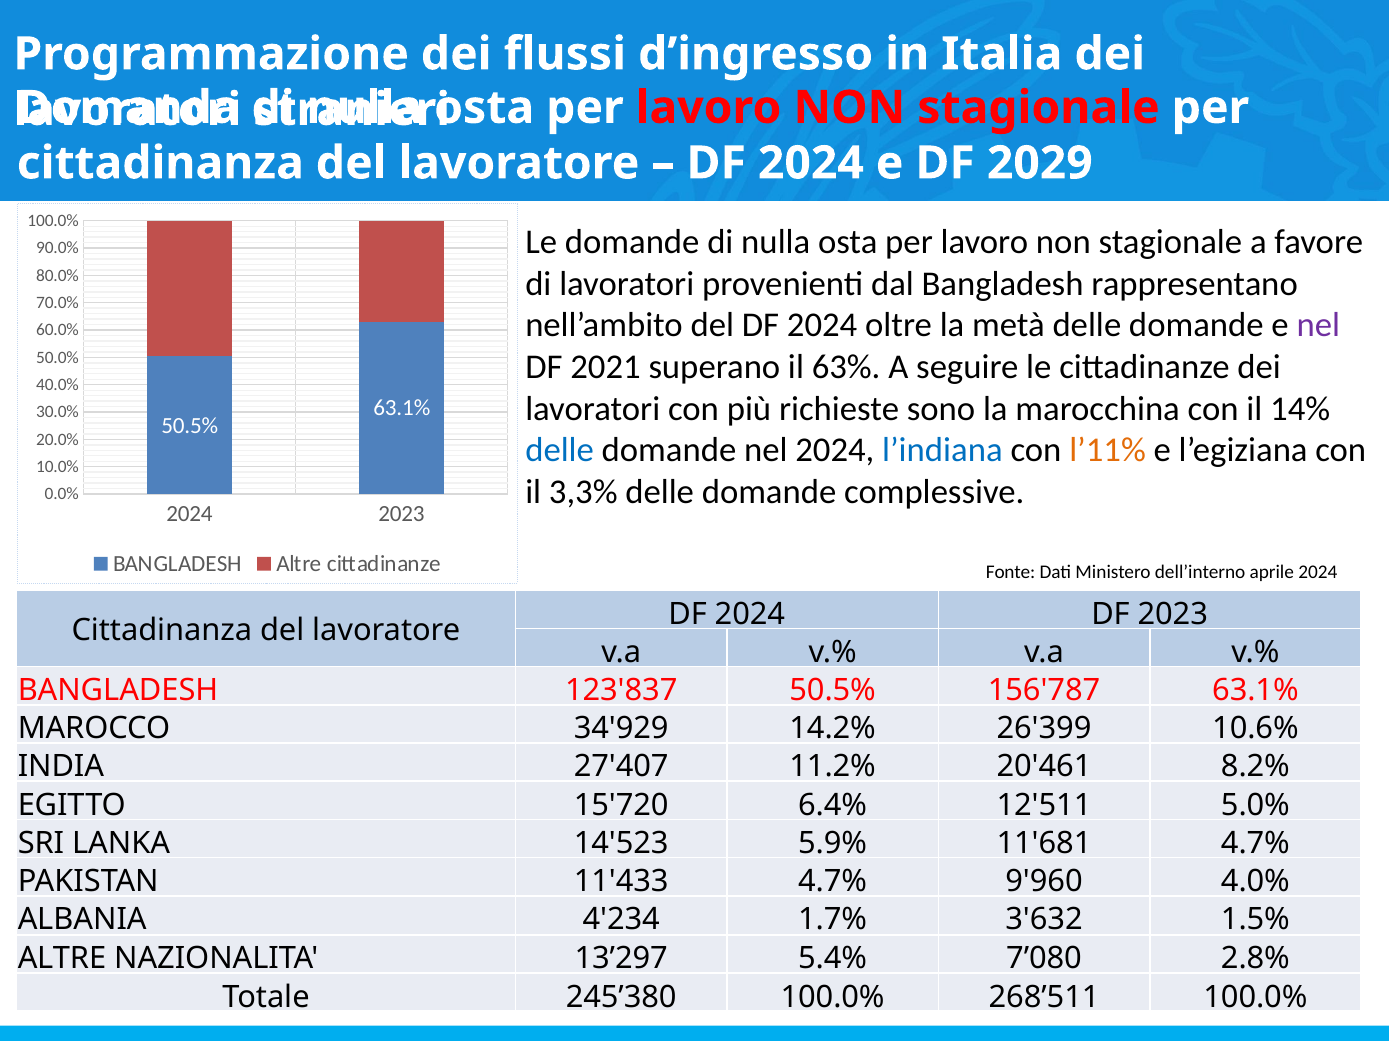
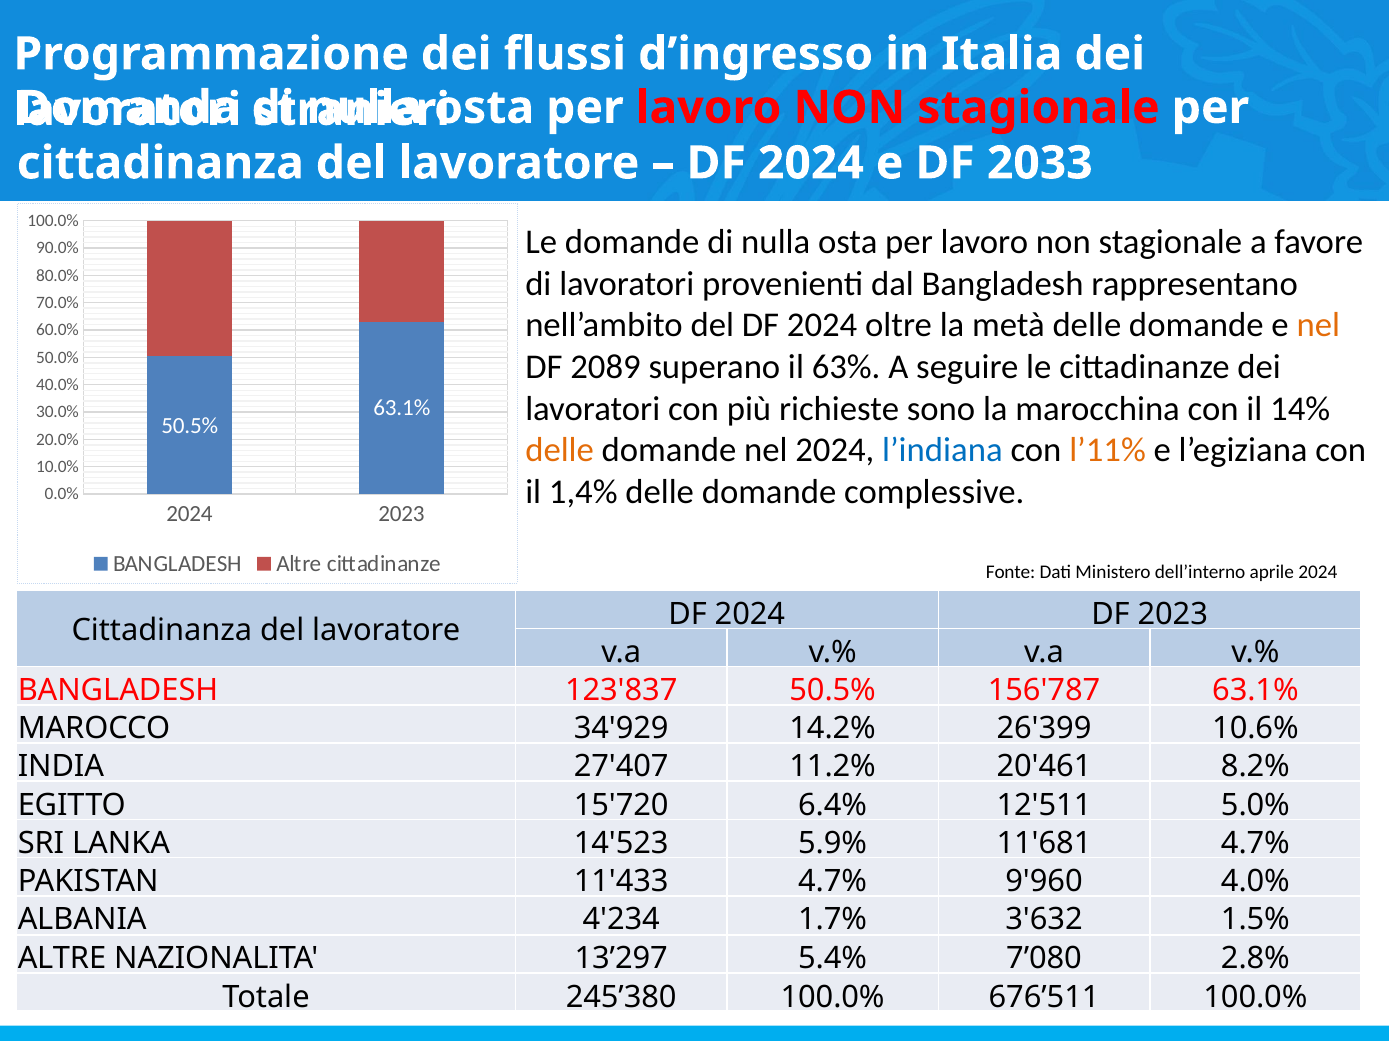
2029: 2029 -> 2033
nel at (1318, 326) colour: purple -> orange
2021: 2021 -> 2089
delle at (560, 451) colour: blue -> orange
3,3%: 3,3% -> 1,4%
268’511: 268’511 -> 676’511
